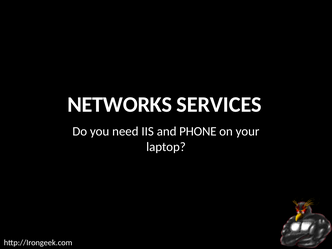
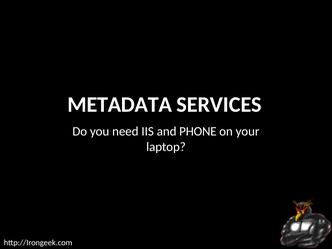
NETWORKS: NETWORKS -> METADATA
